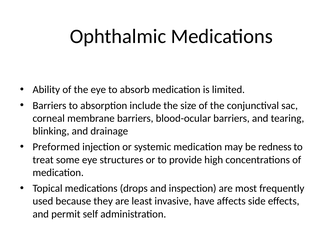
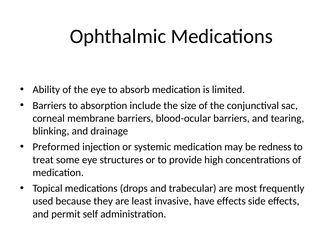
inspection: inspection -> trabecular
have affects: affects -> effects
